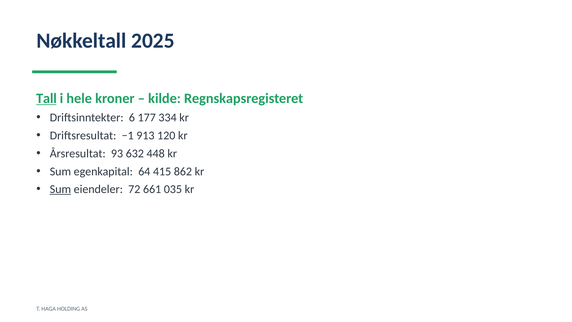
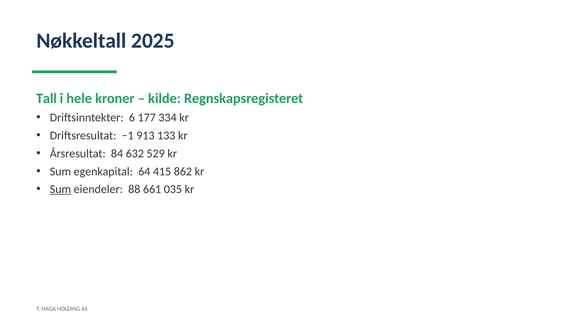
Tall underline: present -> none
120: 120 -> 133
93: 93 -> 84
448: 448 -> 529
72: 72 -> 88
